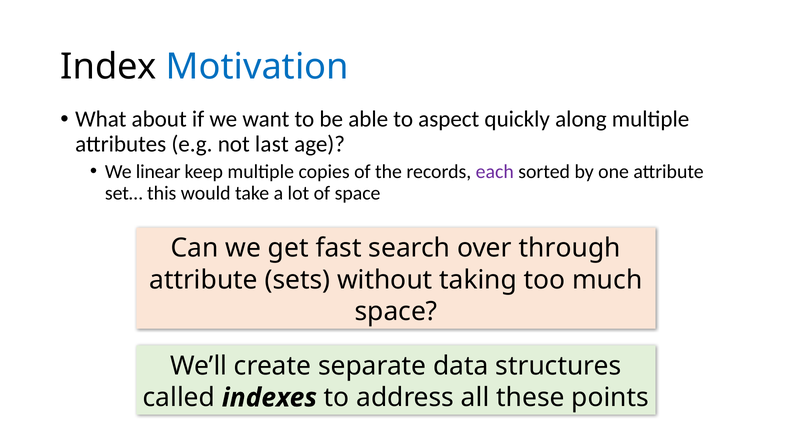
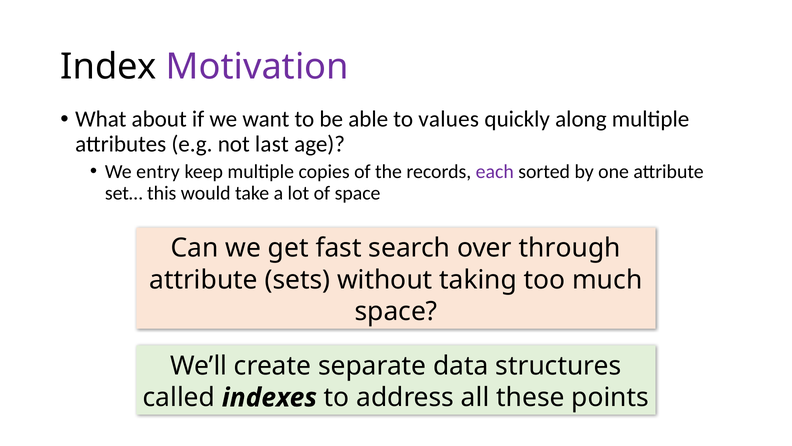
Motivation colour: blue -> purple
aspect: aspect -> values
linear: linear -> entry
